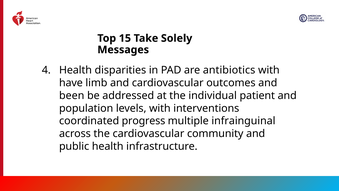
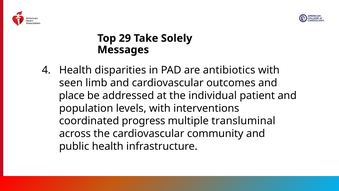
15: 15 -> 29
have: have -> seen
been: been -> place
infrainguinal: infrainguinal -> transluminal
